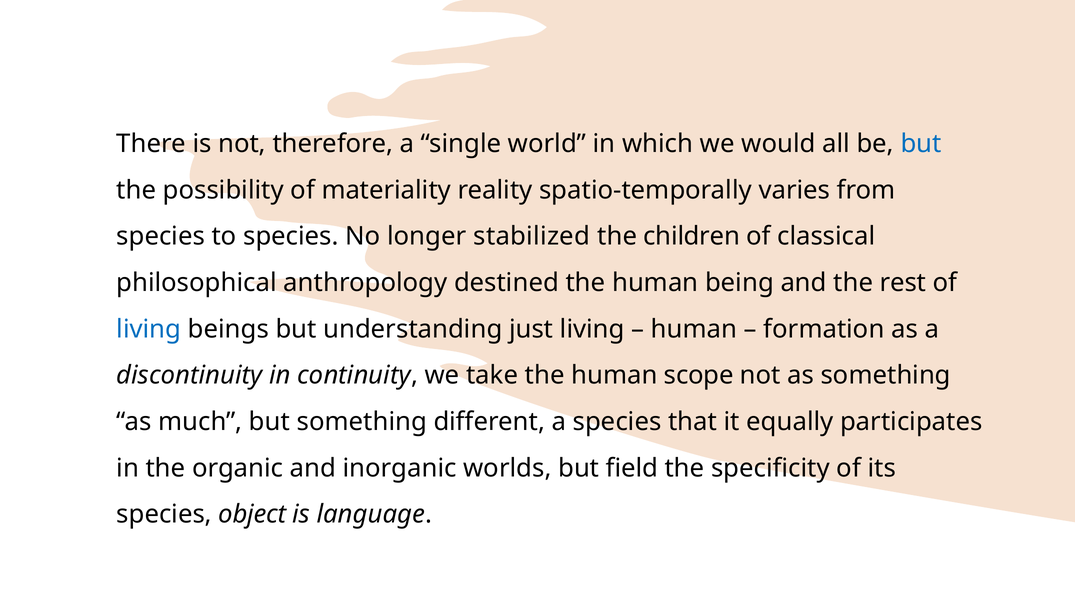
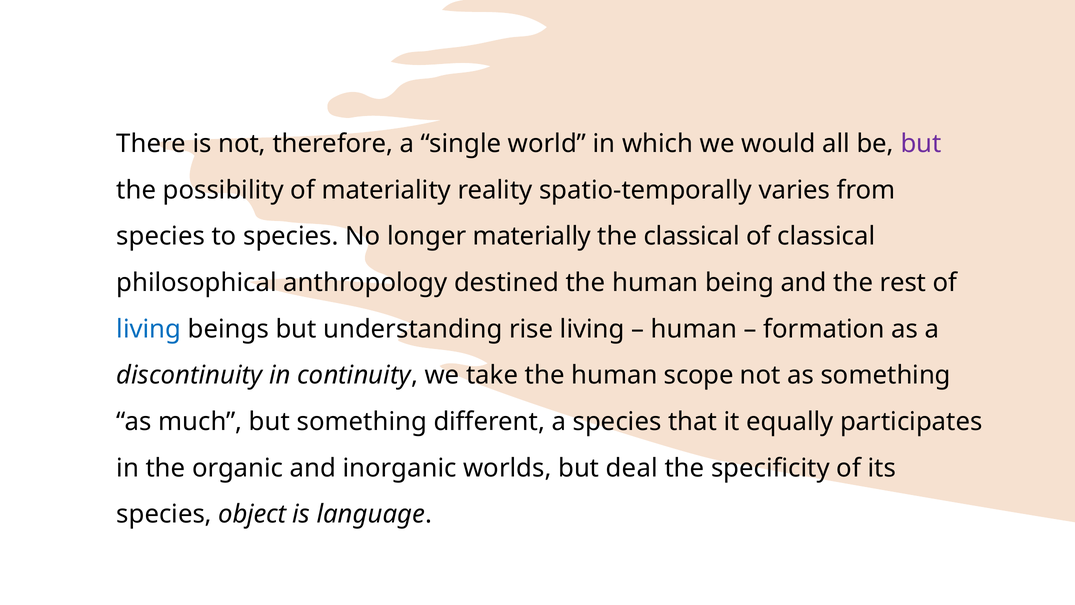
but at (921, 144) colour: blue -> purple
stabilized: stabilized -> materially
the children: children -> classical
just: just -> rise
field: field -> deal
